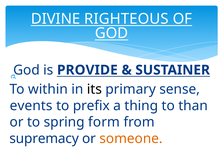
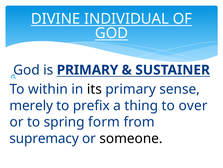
RIGHTEOUS: RIGHTEOUS -> INDIVIDUAL
is PROVIDE: PROVIDE -> PRIMARY
events: events -> merely
than: than -> over
someone colour: orange -> black
